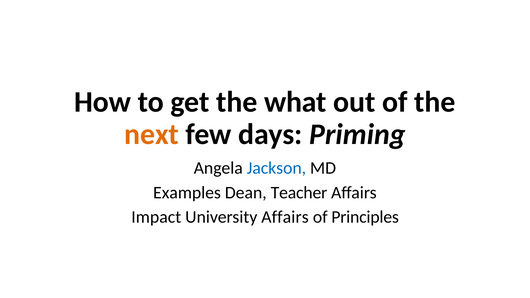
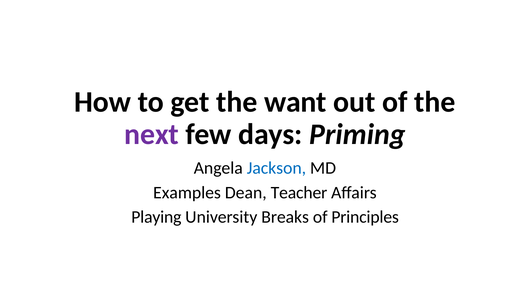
what: what -> want
next colour: orange -> purple
Impact: Impact -> Playing
University Affairs: Affairs -> Breaks
